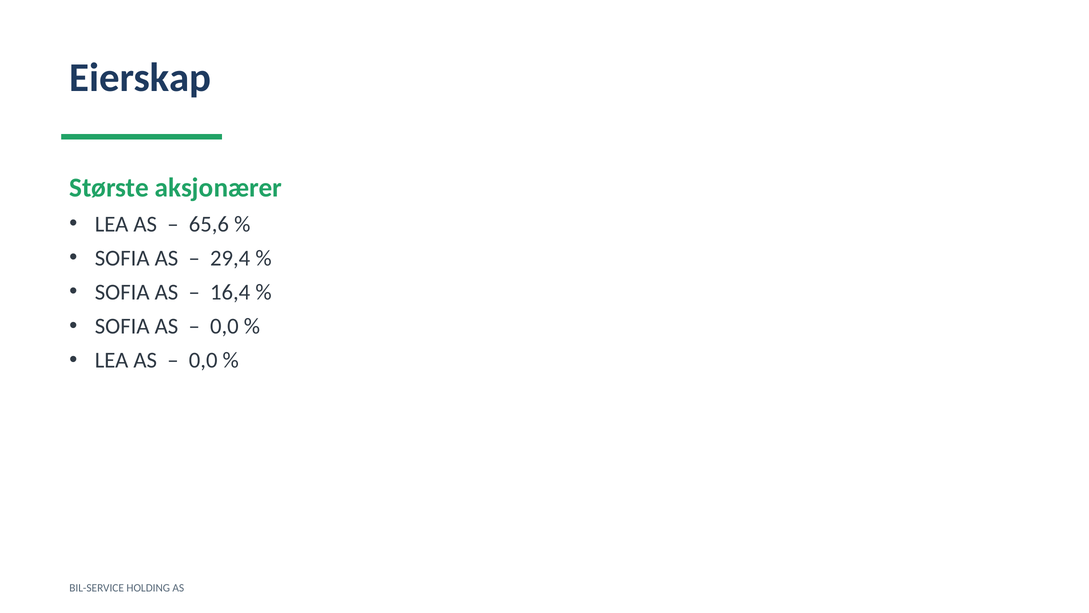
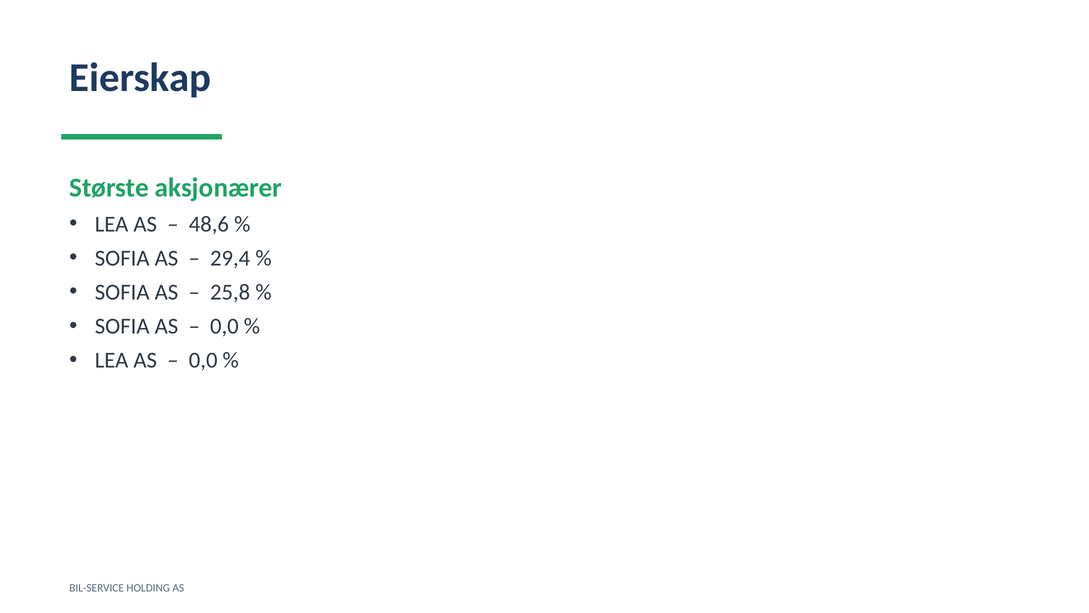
65,6: 65,6 -> 48,6
16,4: 16,4 -> 25,8
